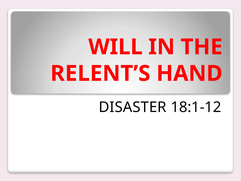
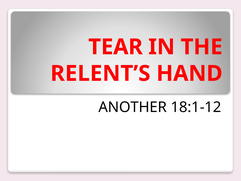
WILL: WILL -> TEAR
DISASTER: DISASTER -> ANOTHER
